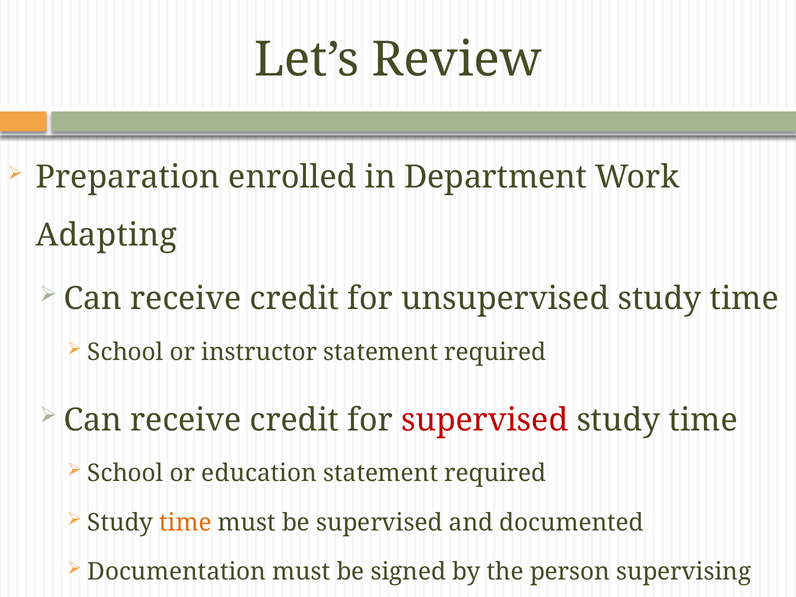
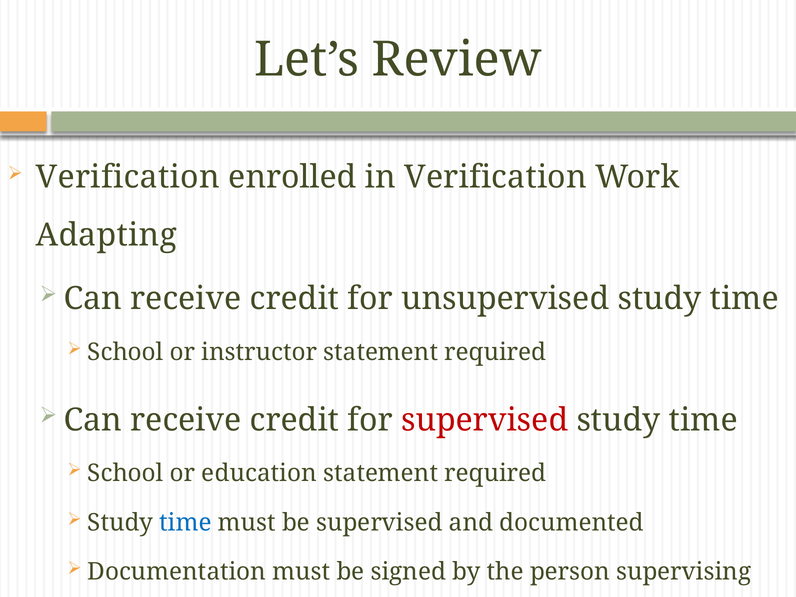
Preparation at (128, 177): Preparation -> Verification
in Department: Department -> Verification
time at (186, 523) colour: orange -> blue
